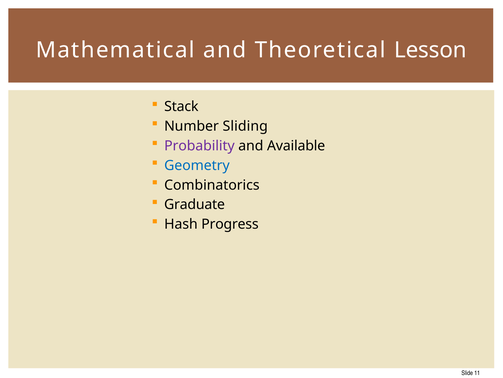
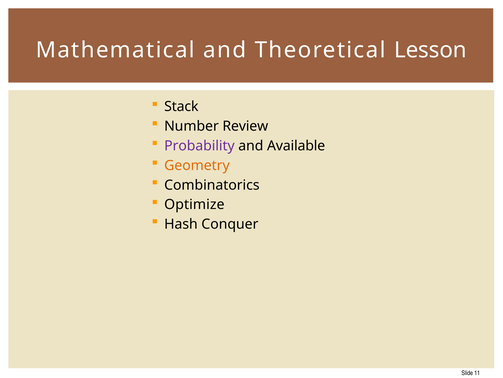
Sliding: Sliding -> Review
Geometry colour: blue -> orange
Graduate: Graduate -> Optimize
Progress: Progress -> Conquer
